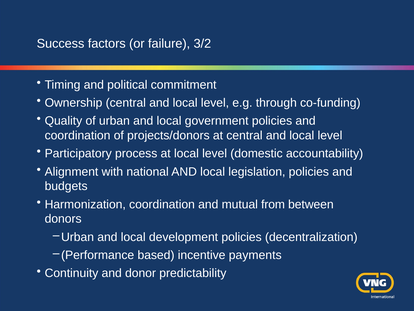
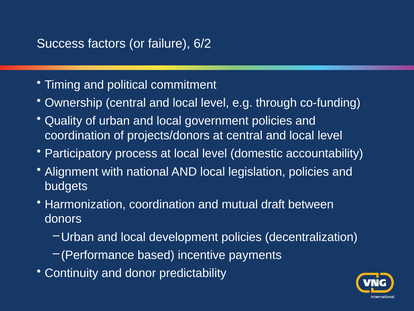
3/2: 3/2 -> 6/2
from: from -> draft
